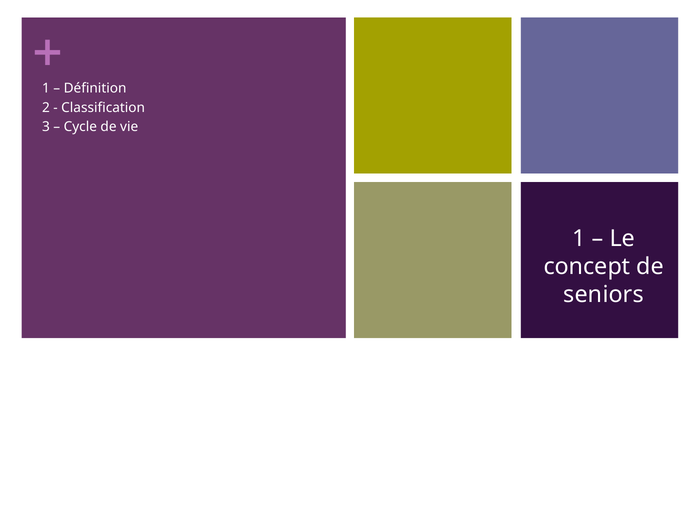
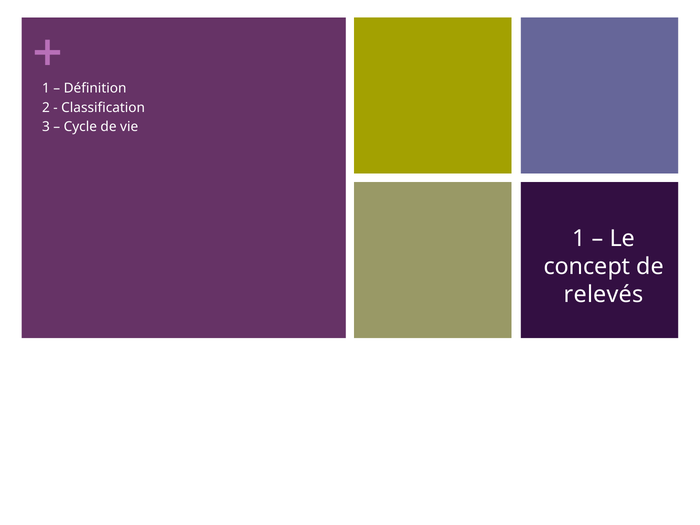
seniors: seniors -> relevés
